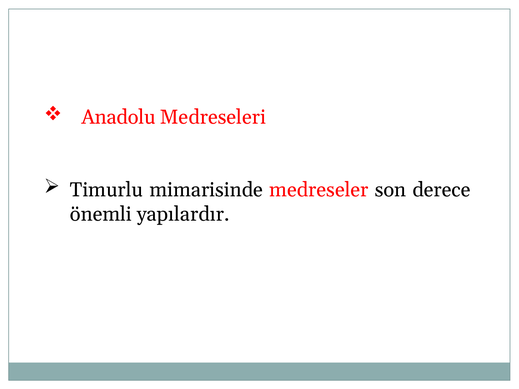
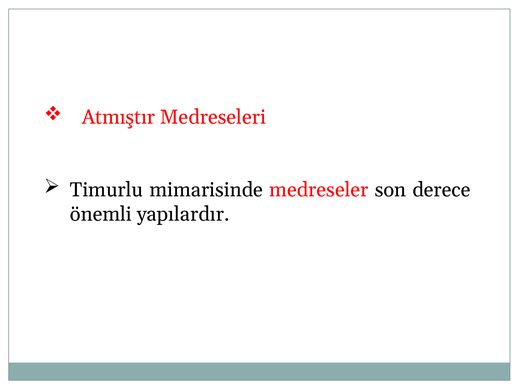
Anadolu: Anadolu -> Atmıştır
